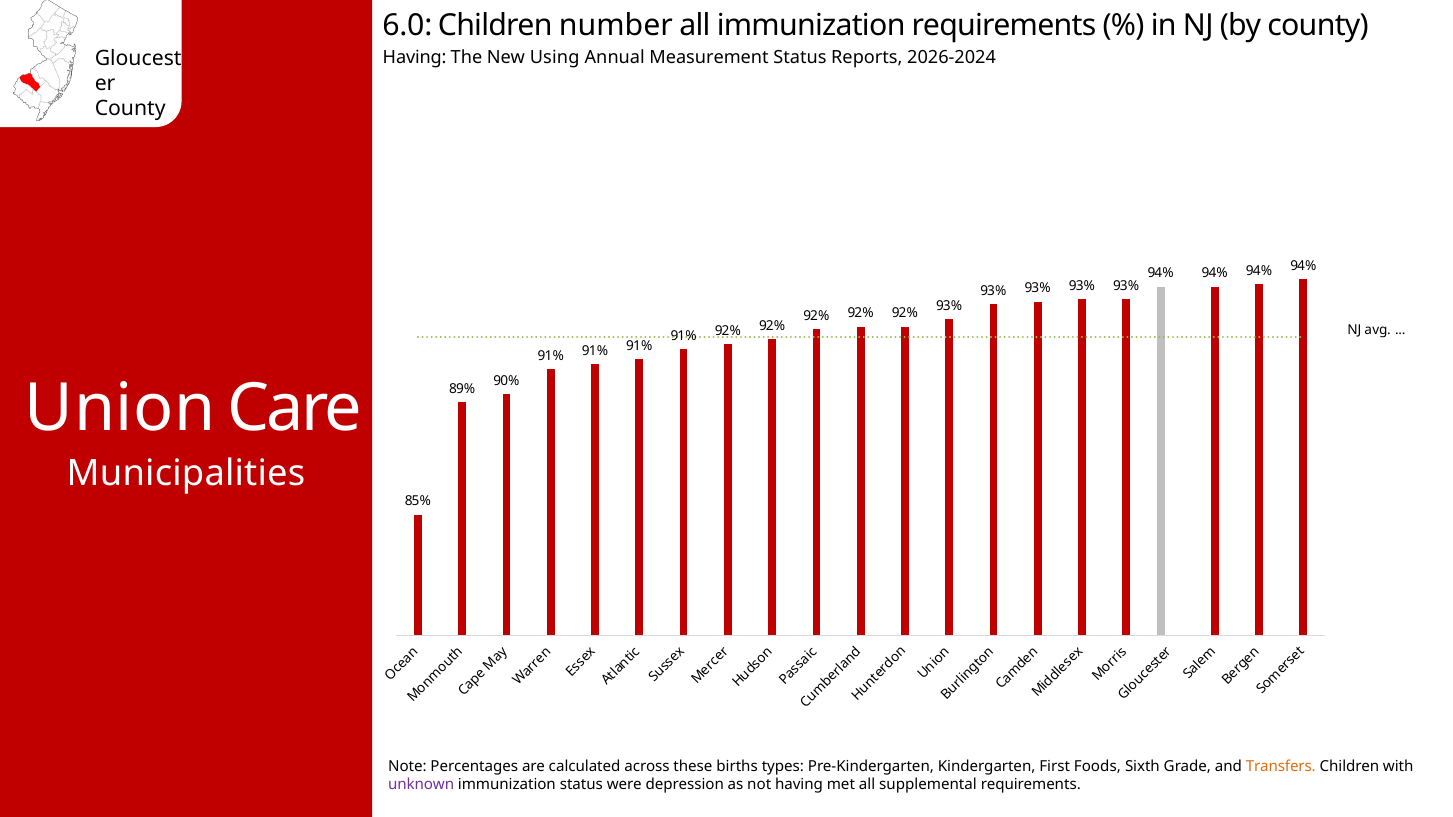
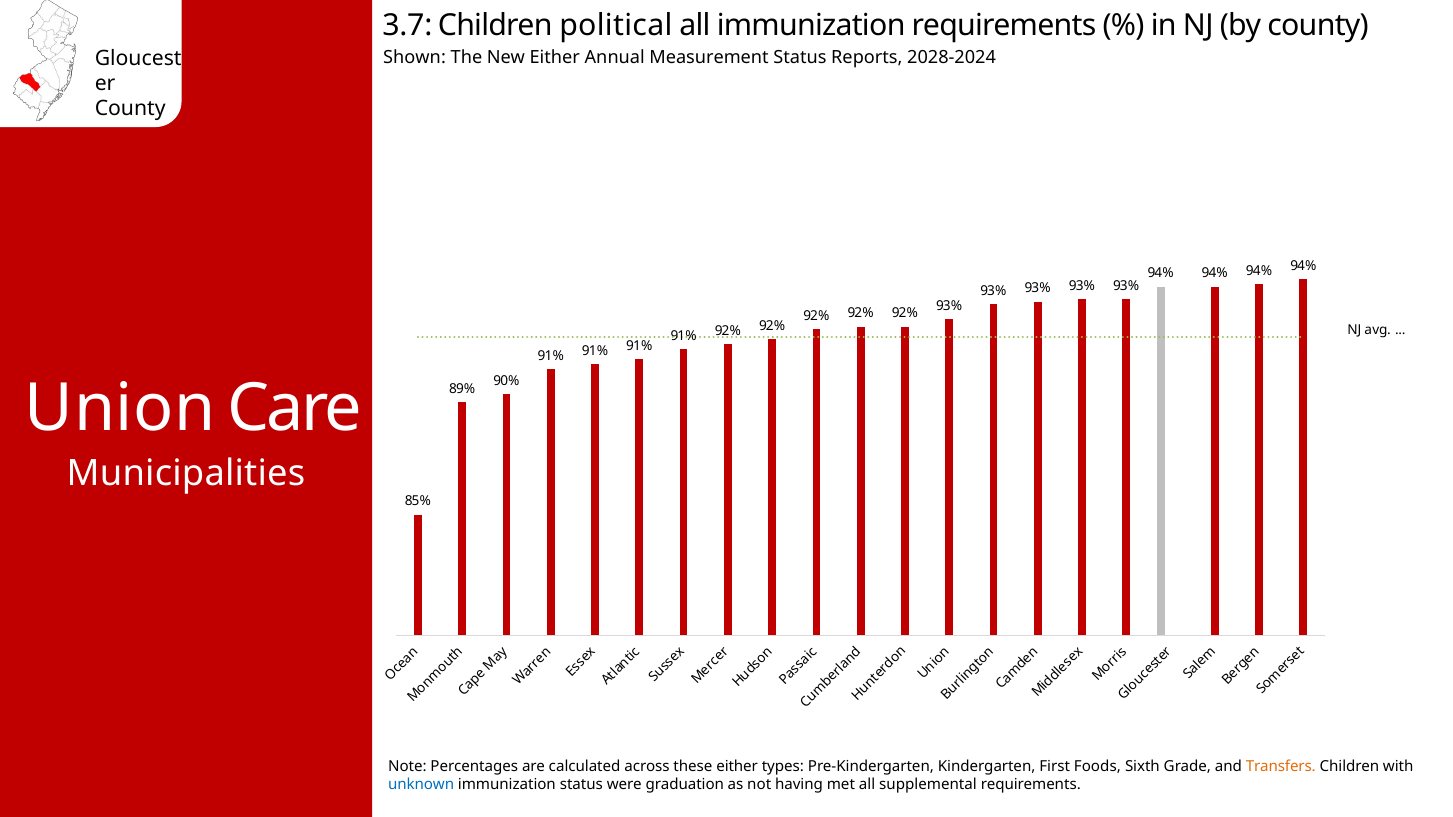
6.0: 6.0 -> 3.7
number: number -> political
Having at (415, 57): Having -> Shown
New Using: Using -> Either
2026-2024: 2026-2024 -> 2028-2024
these births: births -> either
unknown colour: purple -> blue
depression: depression -> graduation
